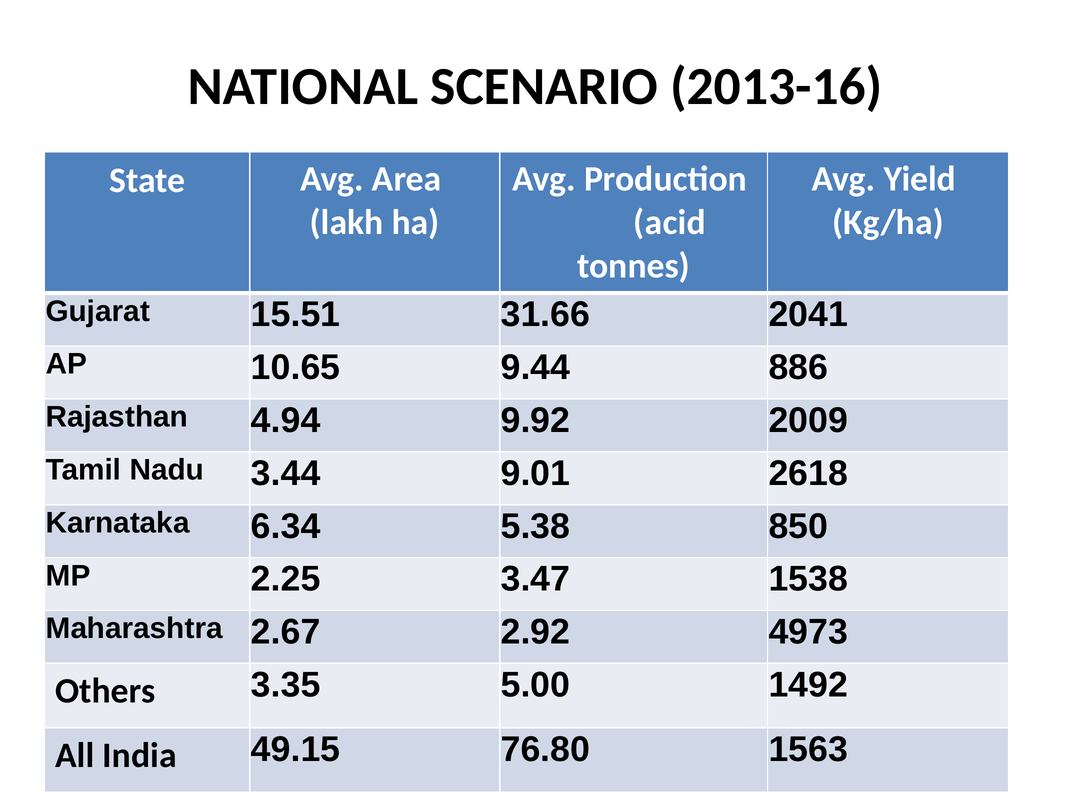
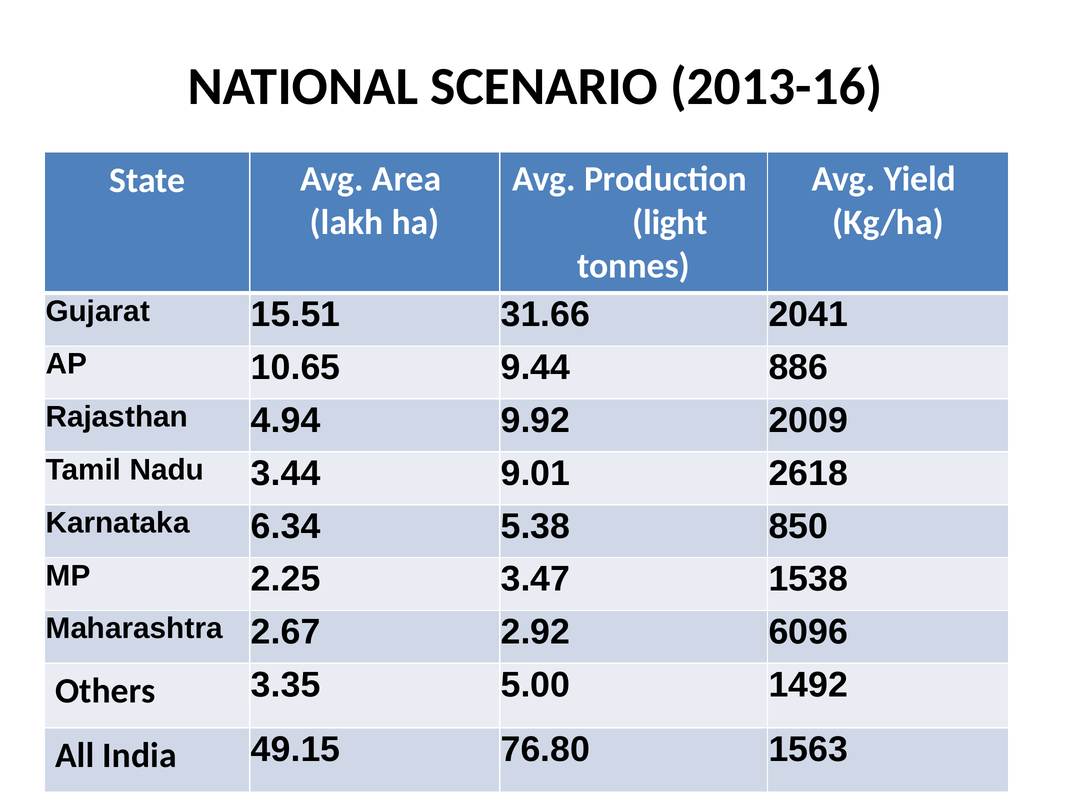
acid: acid -> light
4973: 4973 -> 6096
